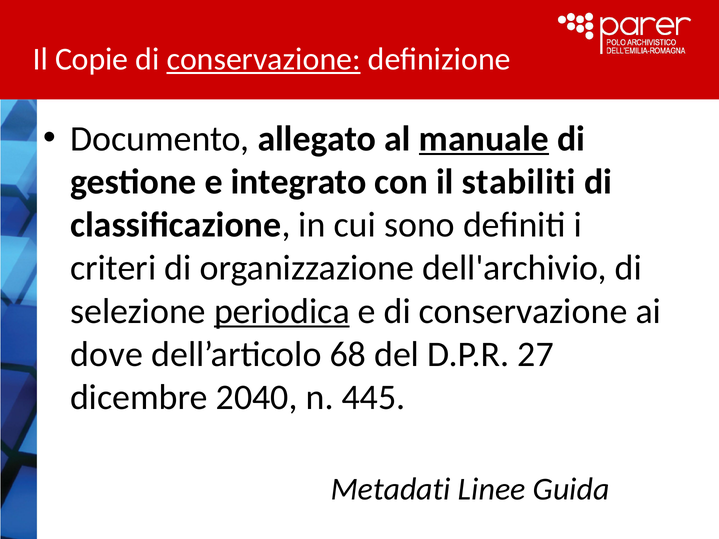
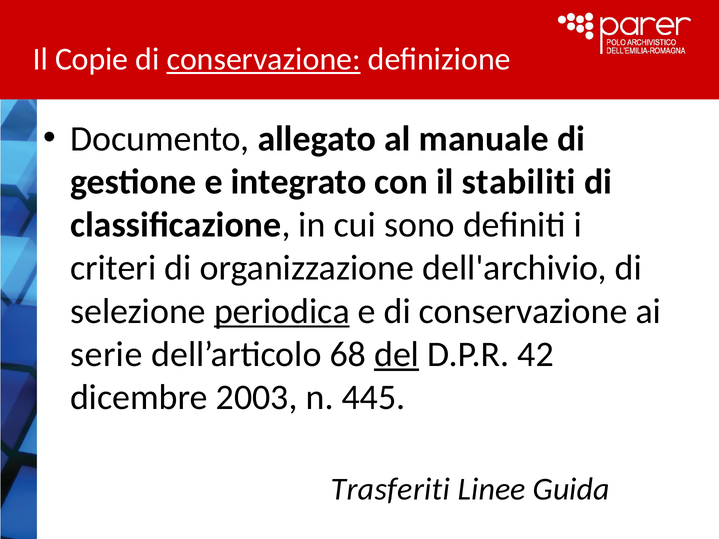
manuale underline: present -> none
dove: dove -> serie
del underline: none -> present
27: 27 -> 42
2040: 2040 -> 2003
Metadati: Metadati -> Trasferiti
